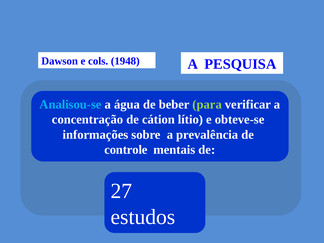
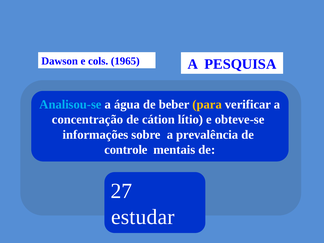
1948: 1948 -> 1965
para colour: light green -> yellow
estudos: estudos -> estudar
